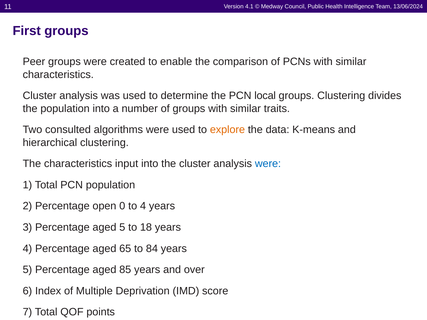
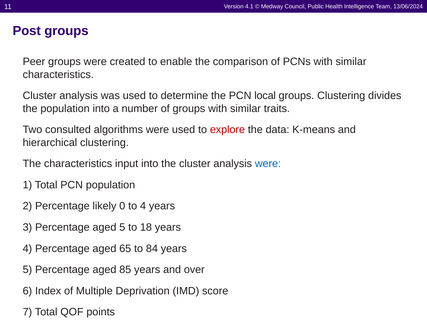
First: First -> Post
explore colour: orange -> red
open: open -> likely
